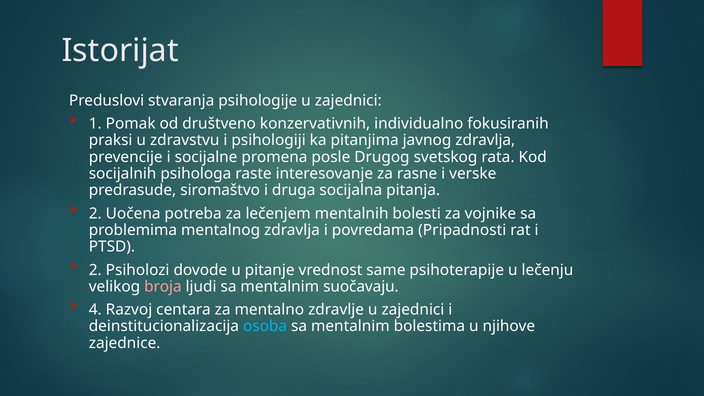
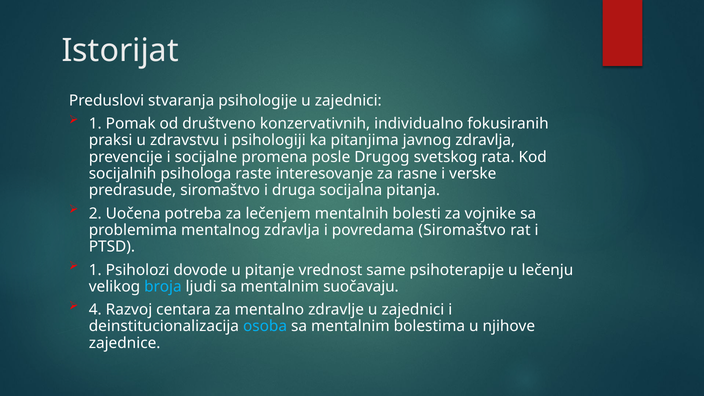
povredama Pripadnosti: Pripadnosti -> Siromaštvo
2 at (95, 270): 2 -> 1
broja colour: pink -> light blue
